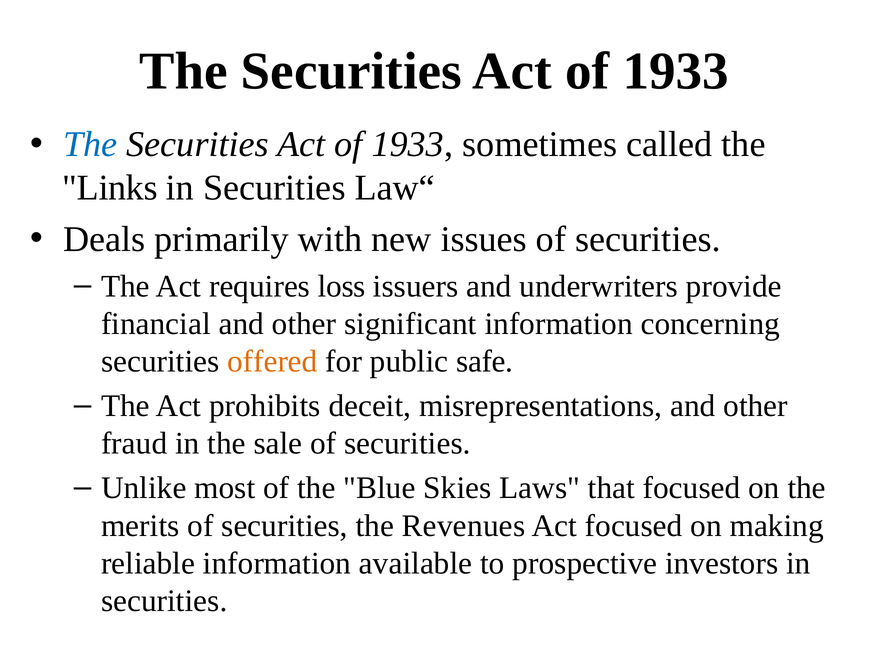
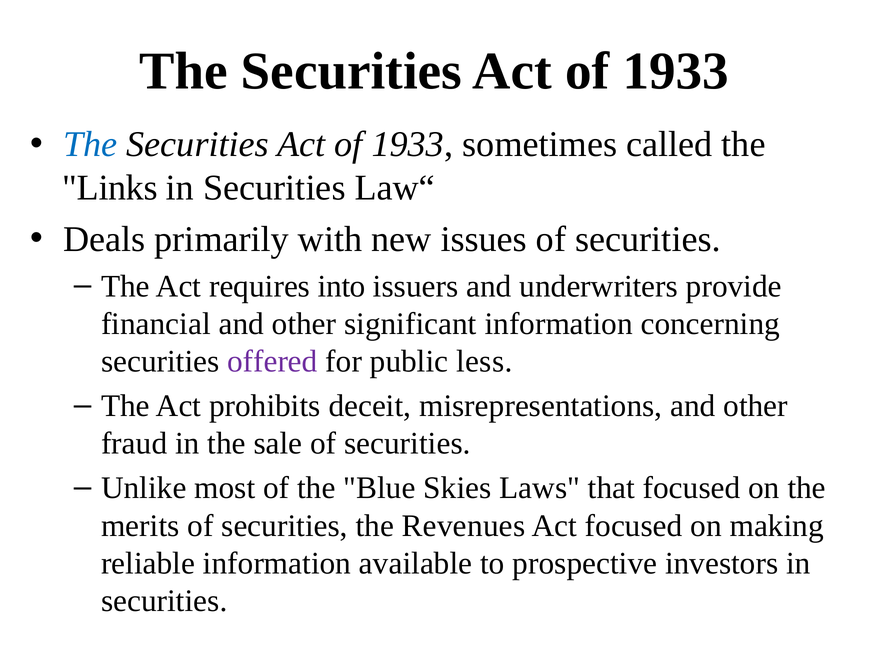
loss: loss -> into
offered colour: orange -> purple
safe: safe -> less
